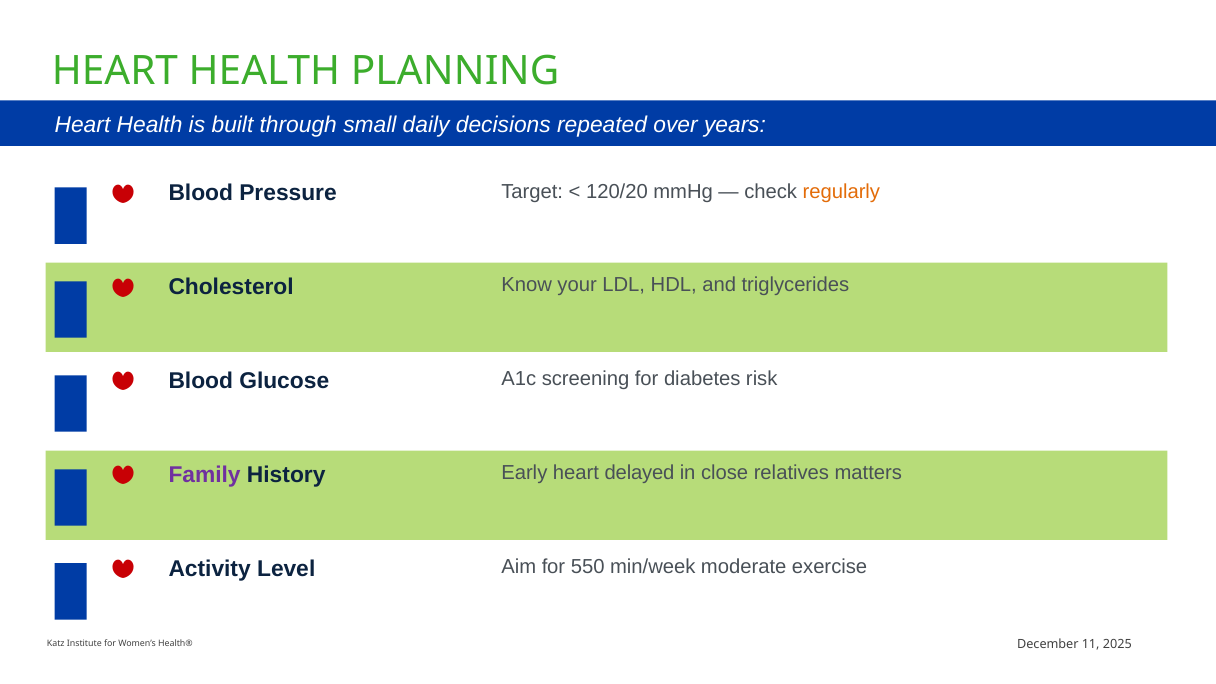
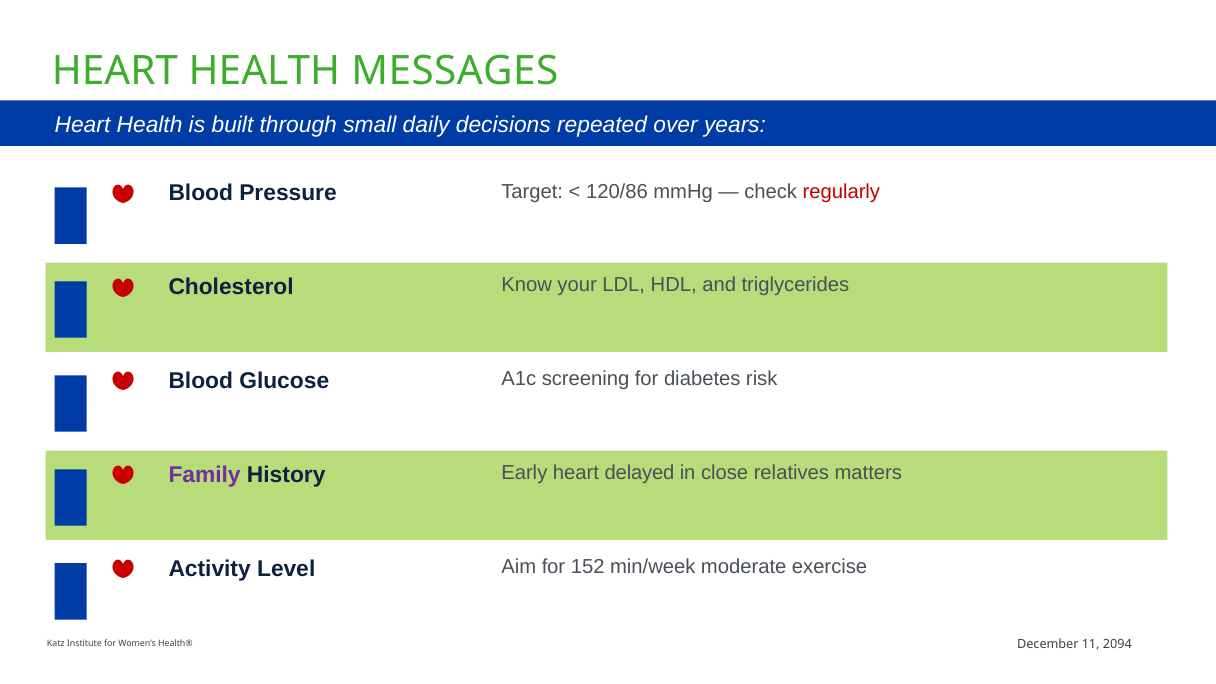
PLANNING: PLANNING -> MESSAGES
120/20: 120/20 -> 120/86
regularly colour: orange -> red
550: 550 -> 152
2025: 2025 -> 2094
